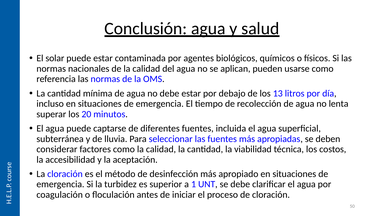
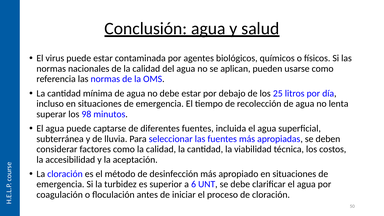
solar: solar -> virus
13: 13 -> 25
20: 20 -> 98
1: 1 -> 6
